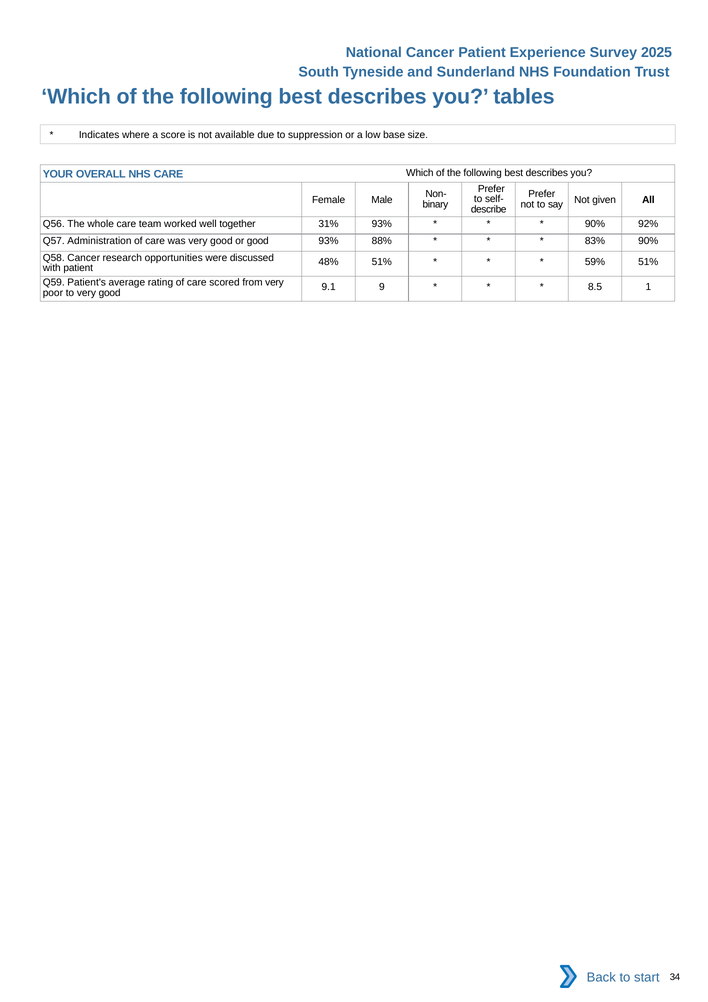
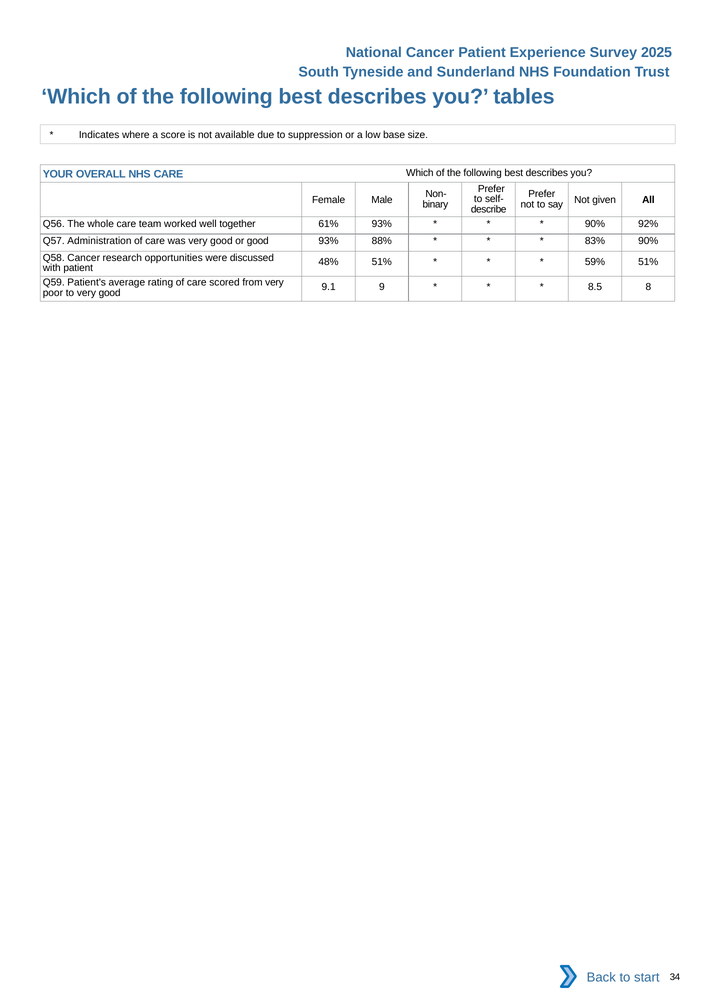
31%: 31% -> 61%
1: 1 -> 8
